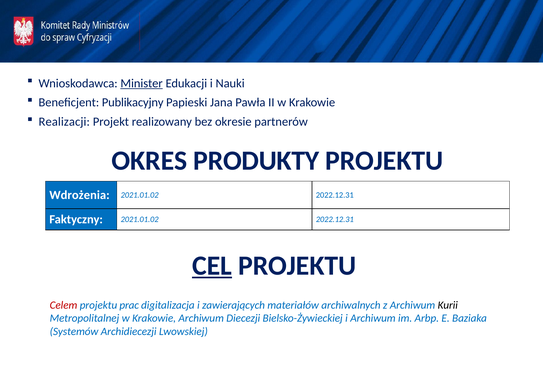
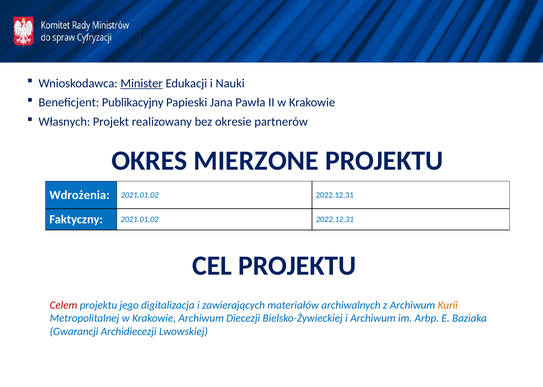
Realizacji: Realizacji -> Własnych
PRODUKTY: PRODUKTY -> MIERZONE
CEL underline: present -> none
prac: prac -> jego
Kurii colour: black -> orange
Systemów: Systemów -> Gwarancji
